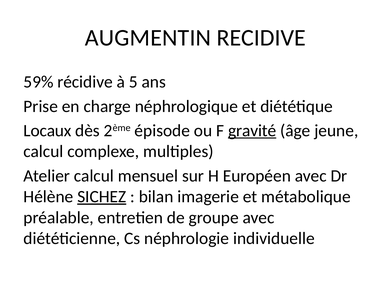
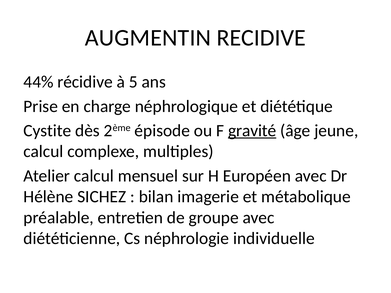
59%: 59% -> 44%
Locaux: Locaux -> Cystite
SICHEZ underline: present -> none
